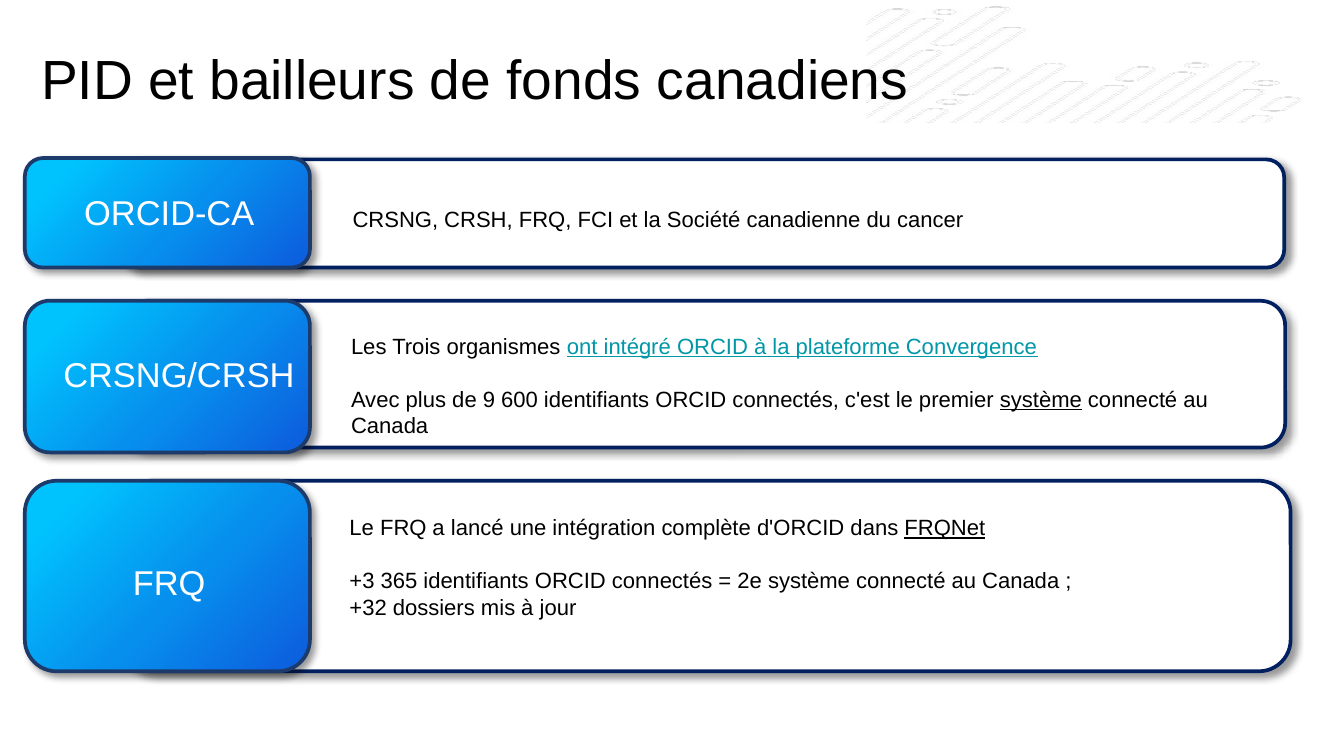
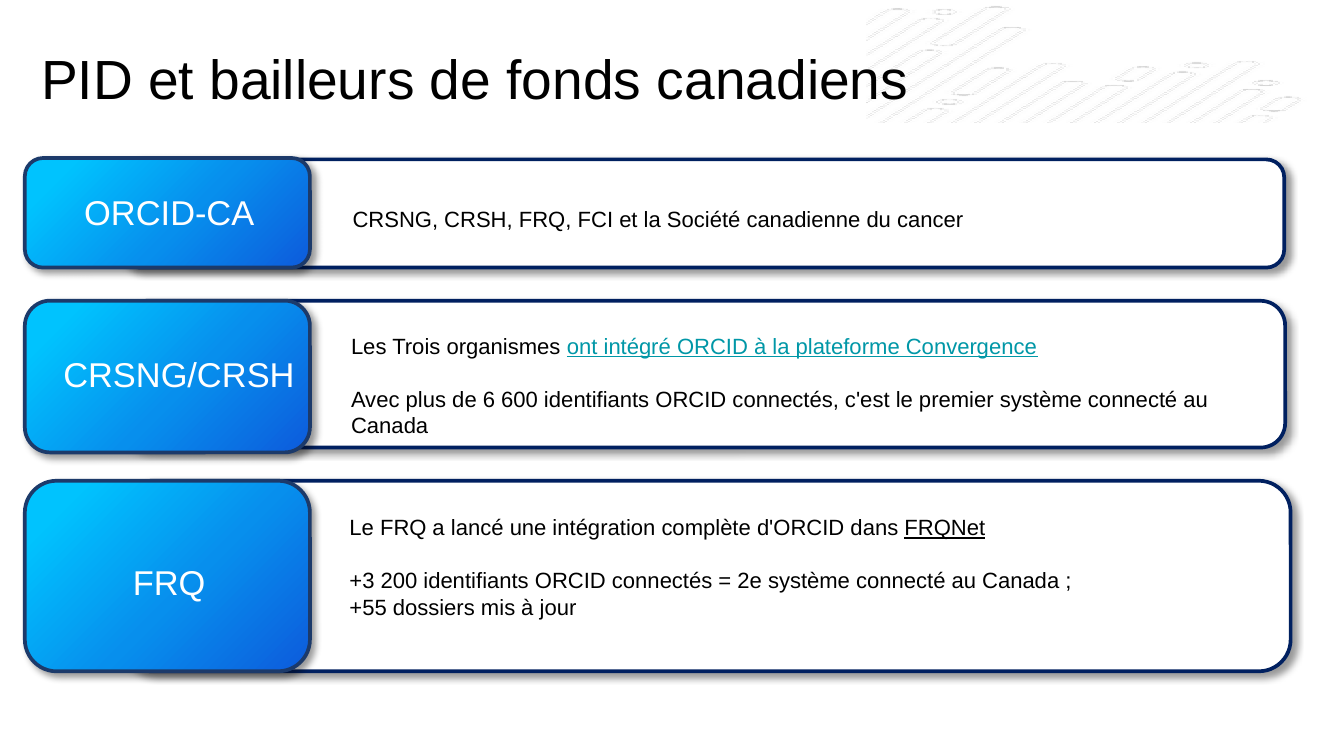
9: 9 -> 6
système at (1041, 400) underline: present -> none
365: 365 -> 200
+32: +32 -> +55
